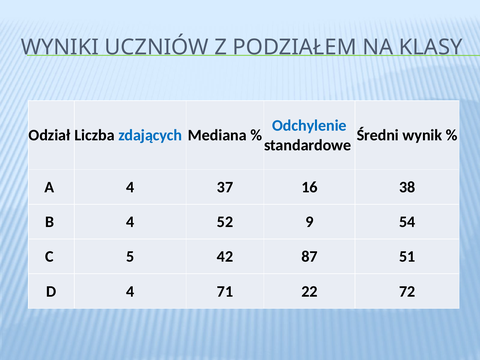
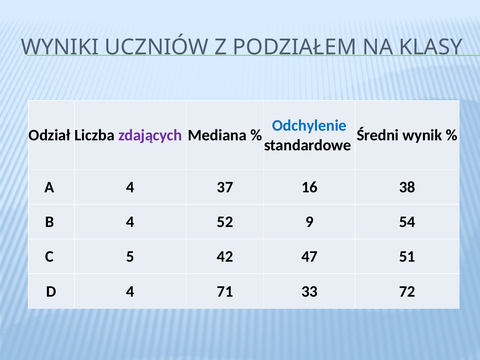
zdających colour: blue -> purple
87: 87 -> 47
22: 22 -> 33
